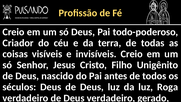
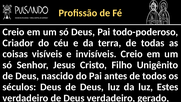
Roga: Roga -> Estes
